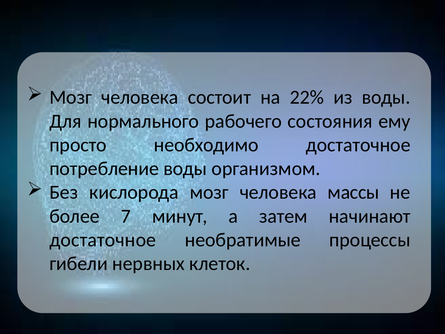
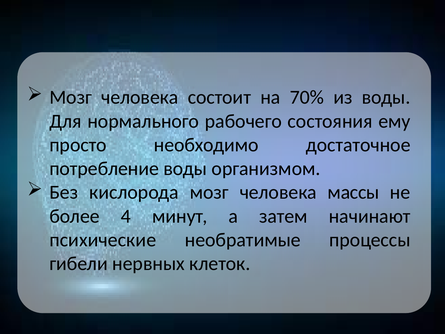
22%: 22% -> 70%
7: 7 -> 4
достаточное at (103, 240): достаточное -> психические
